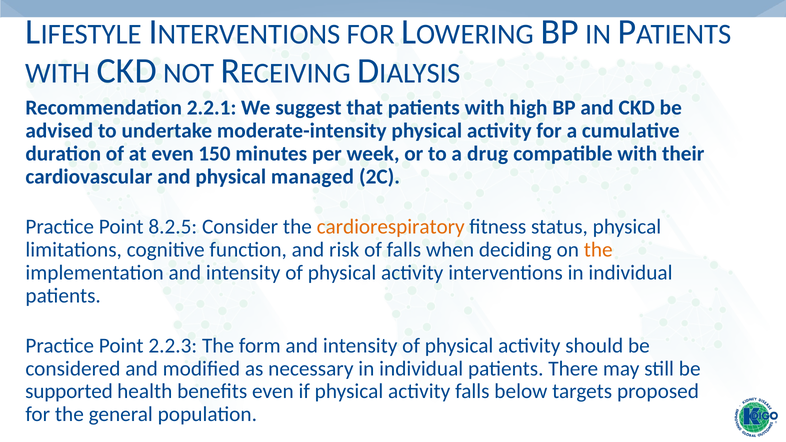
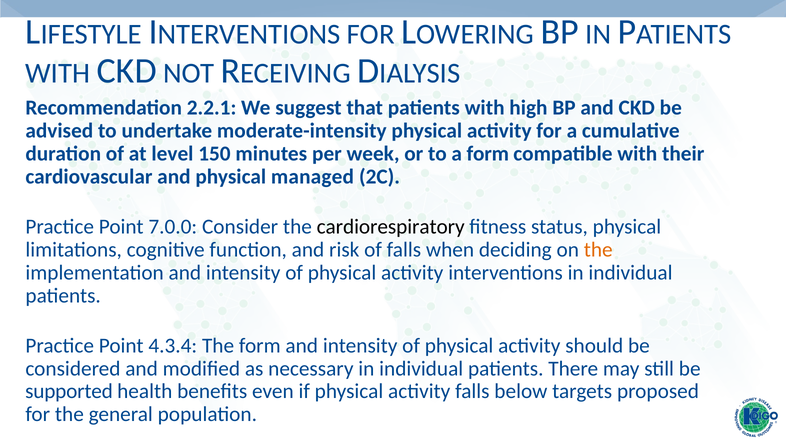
at even: even -> level
a drug: drug -> form
8.2.5: 8.2.5 -> 7.0.0
cardiorespiratory colour: orange -> black
2.2.3: 2.2.3 -> 4.3.4
